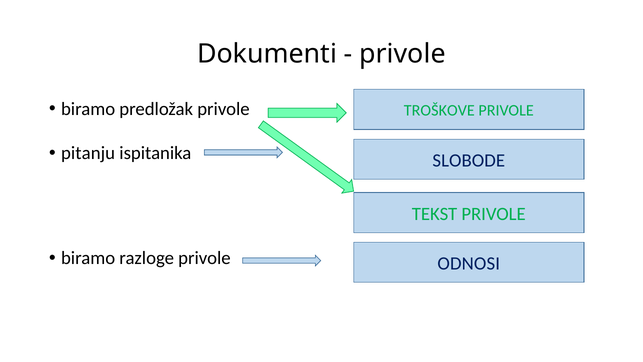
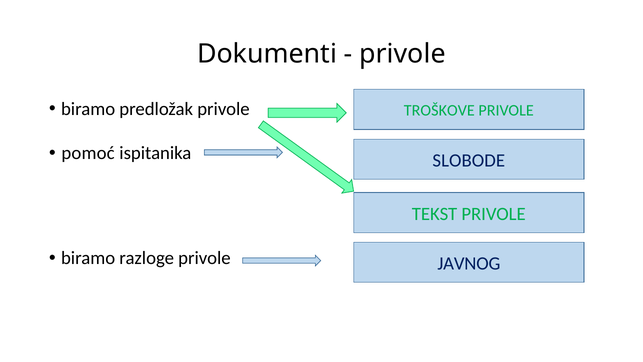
pitanju: pitanju -> pomoć
ODNOSI: ODNOSI -> JAVNOG
